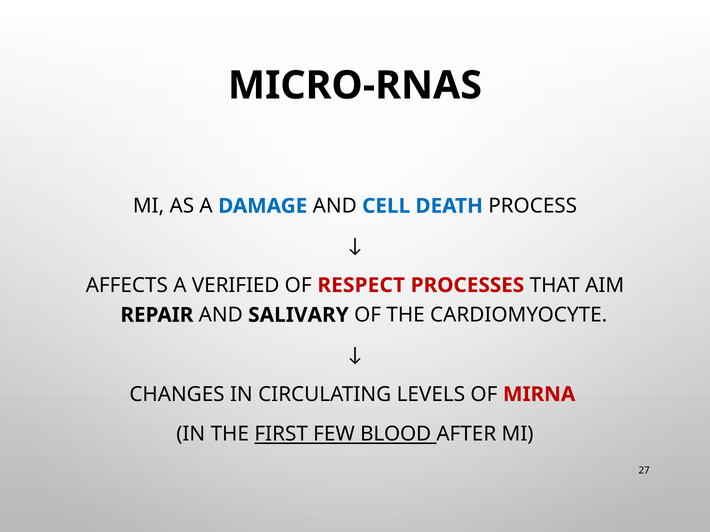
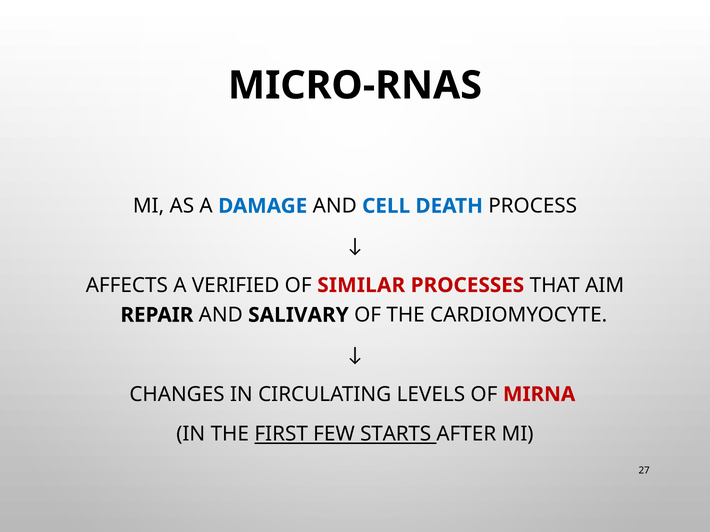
RESPECT: RESPECT -> SIMILAR
BLOOD: BLOOD -> STARTS
